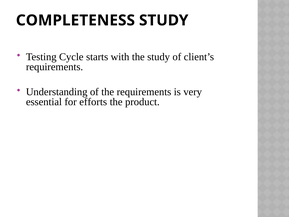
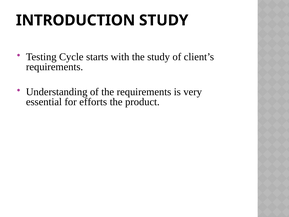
COMPLETENESS: COMPLETENESS -> INTRODUCTION
